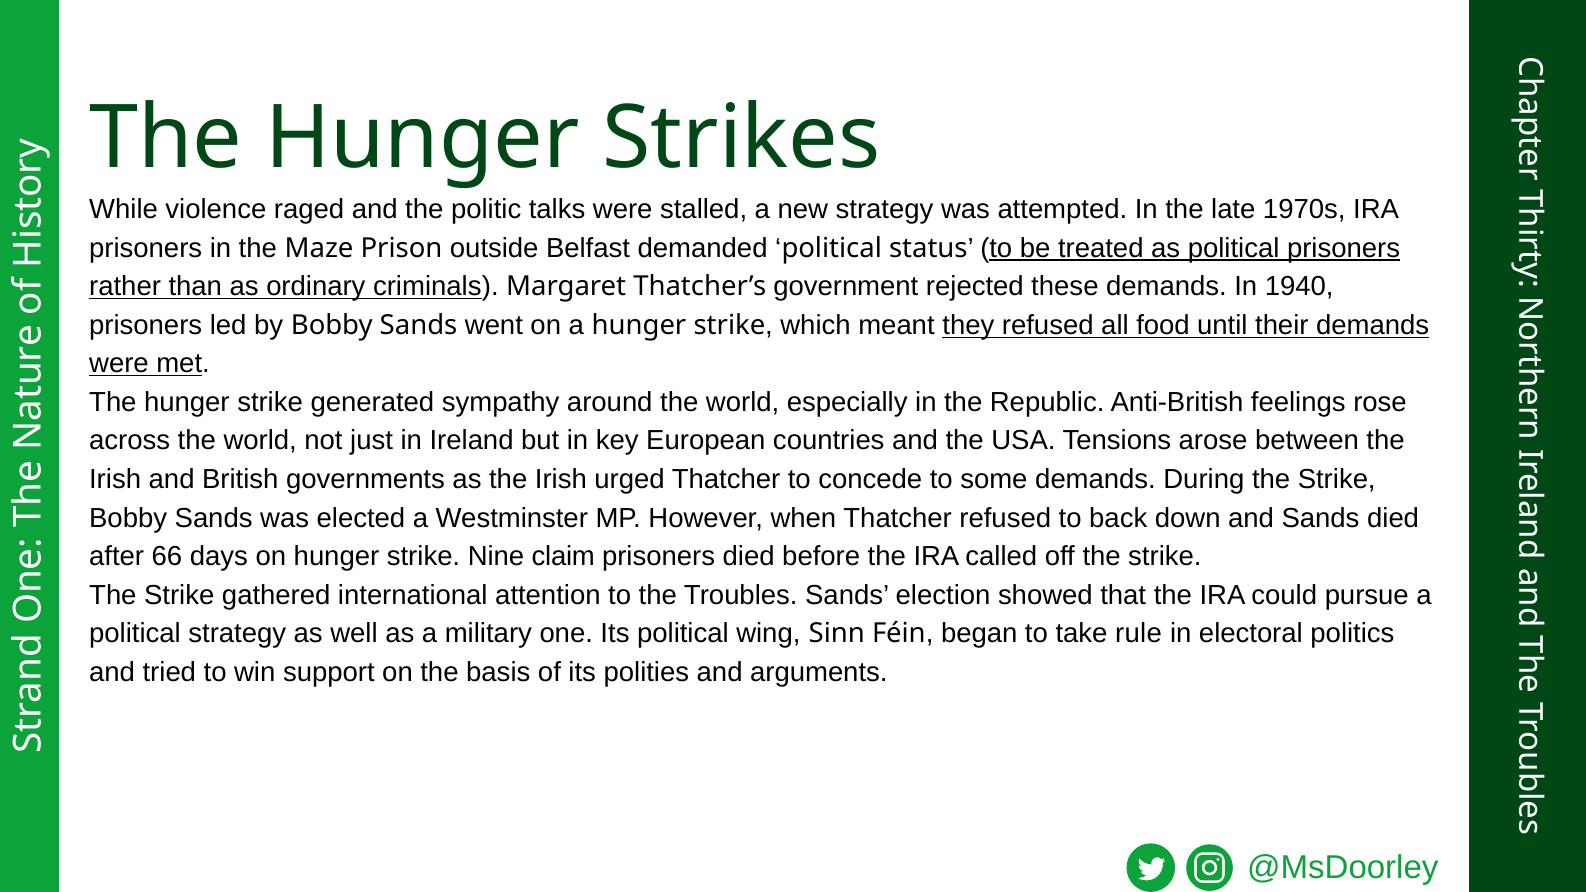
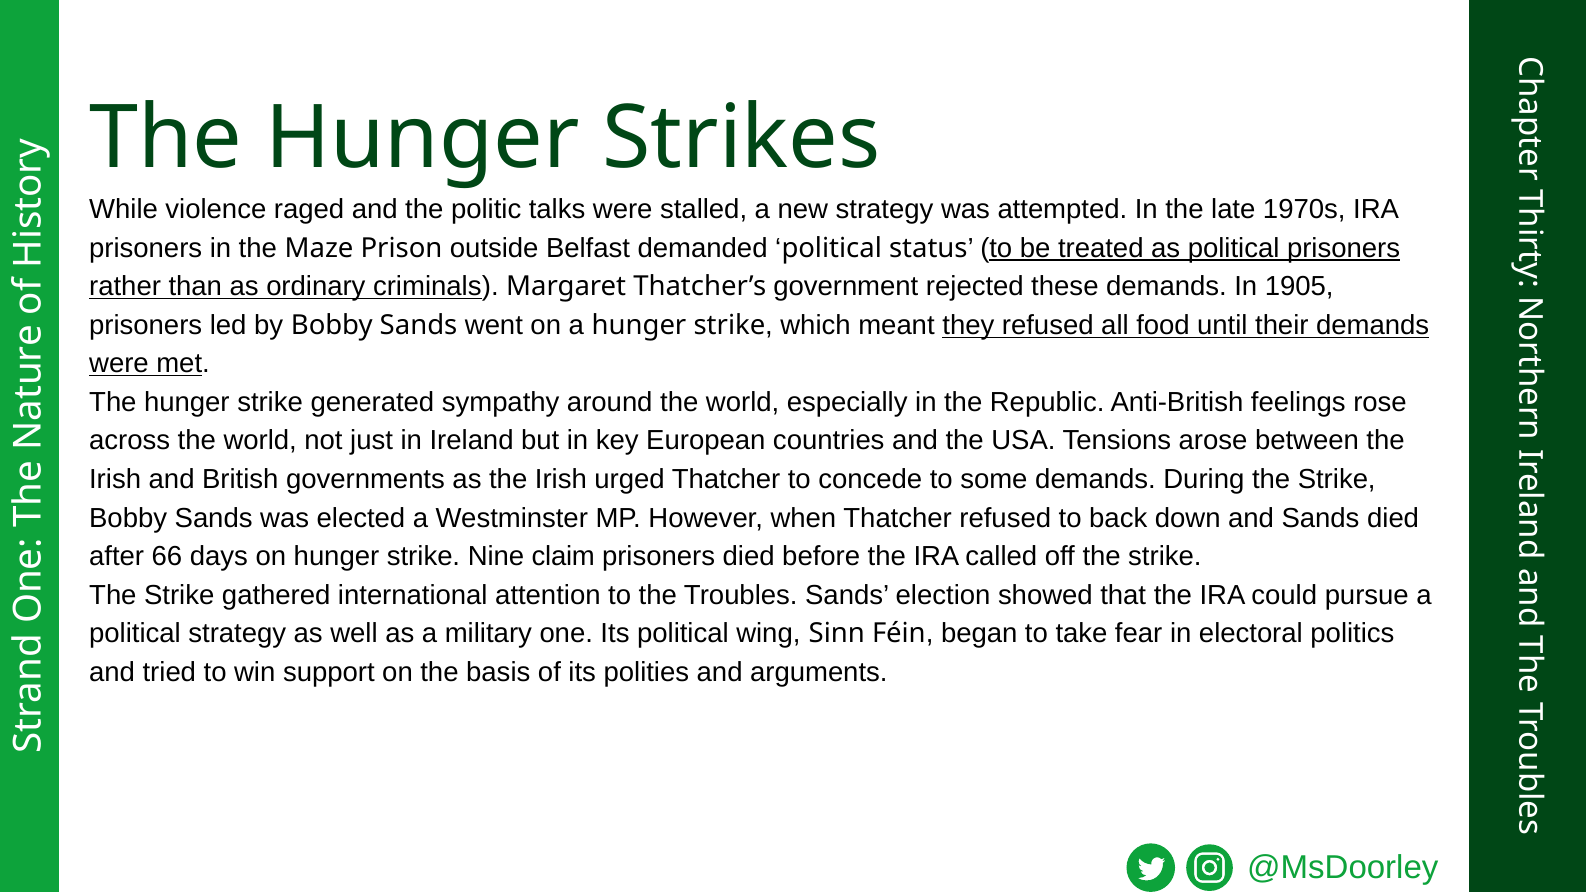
1940: 1940 -> 1905
rule: rule -> fear
